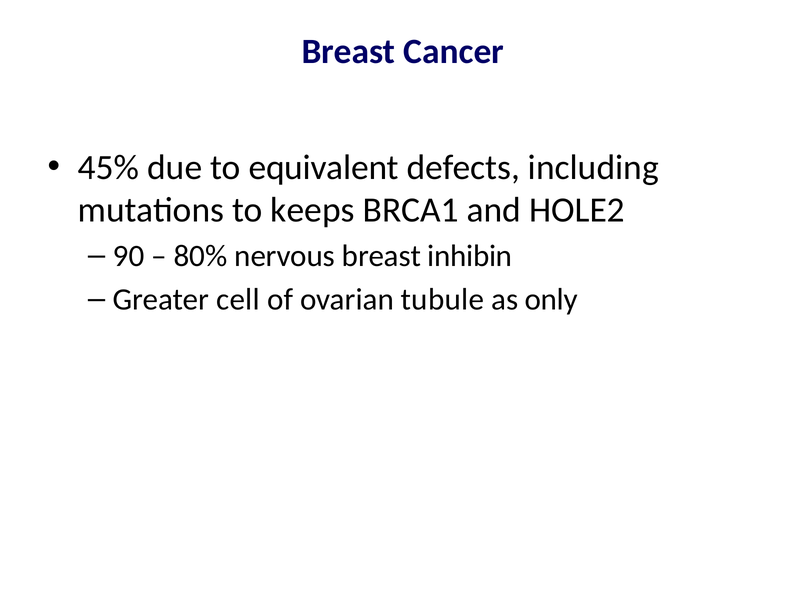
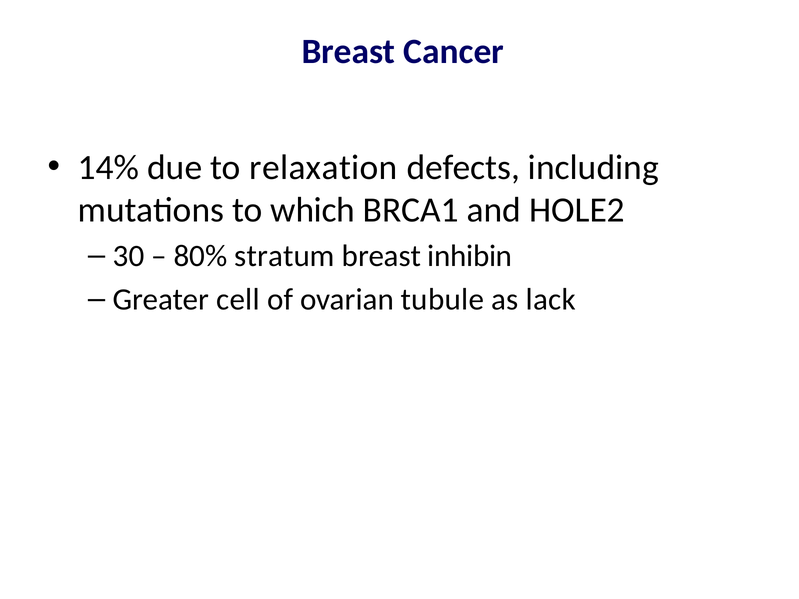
45%: 45% -> 14%
equivalent: equivalent -> relaxation
keeps: keeps -> which
90: 90 -> 30
nervous: nervous -> stratum
only: only -> lack
